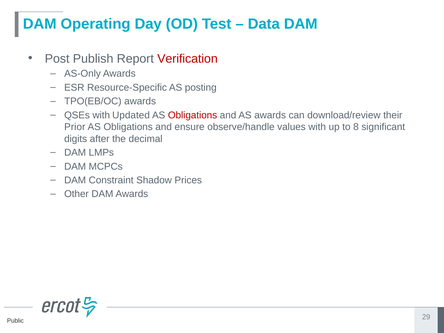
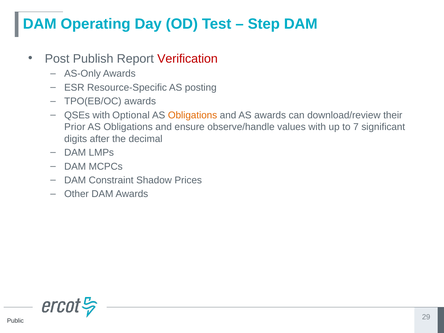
Data: Data -> Step
Updated: Updated -> Optional
Obligations at (193, 115) colour: red -> orange
8: 8 -> 7
